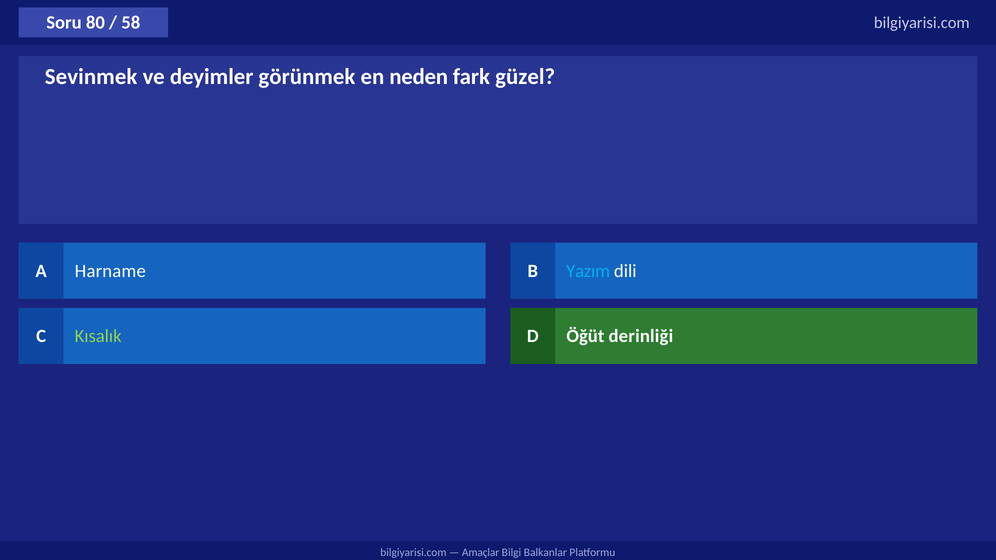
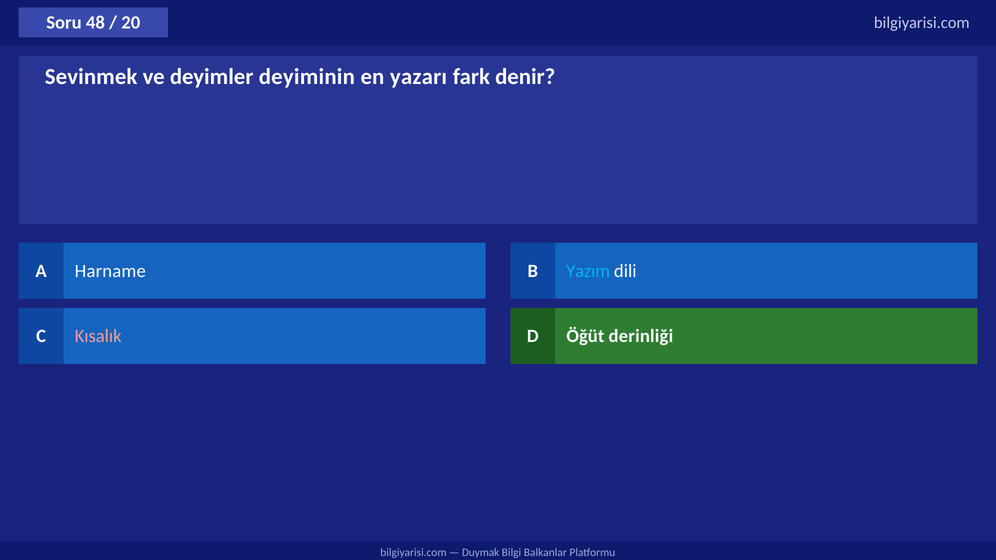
80: 80 -> 48
58: 58 -> 20
görünmek: görünmek -> deyiminin
neden: neden -> yazarı
güzel: güzel -> denir
Kısalık colour: light green -> pink
Amaçlar: Amaçlar -> Duymak
